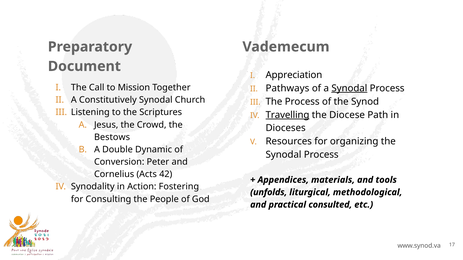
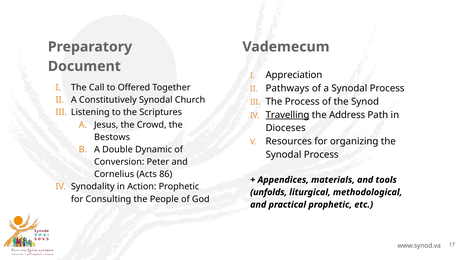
Mission: Mission -> Offered
Synodal at (349, 88) underline: present -> none
Diocese: Diocese -> Address
42: 42 -> 86
Action Fostering: Fostering -> Prophetic
practical consulted: consulted -> prophetic
